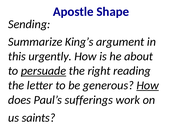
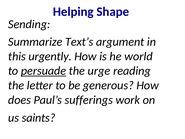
Apostle: Apostle -> Helping
King’s: King’s -> Text’s
about: about -> world
right: right -> urge
How at (148, 85) underline: present -> none
